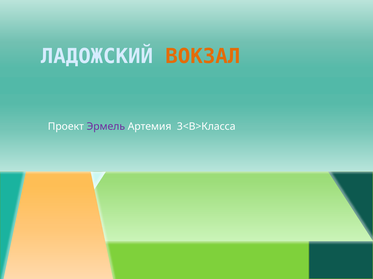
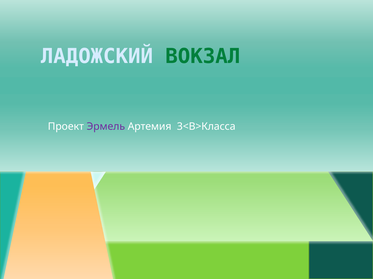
ВОКЗАЛ colour: orange -> green
